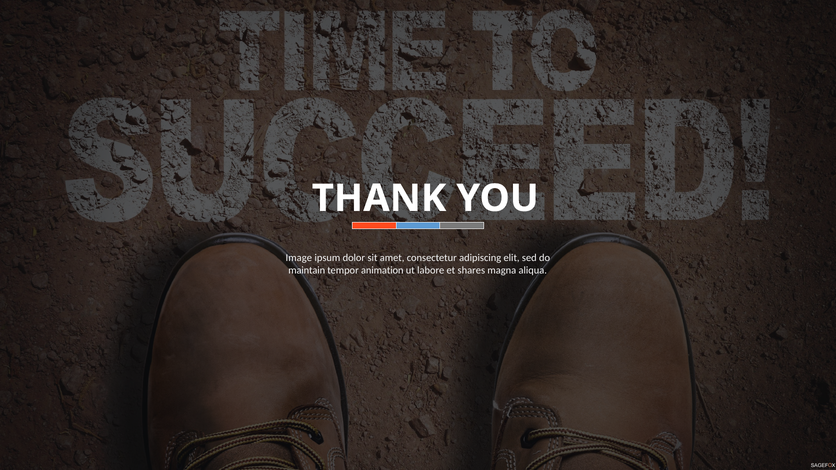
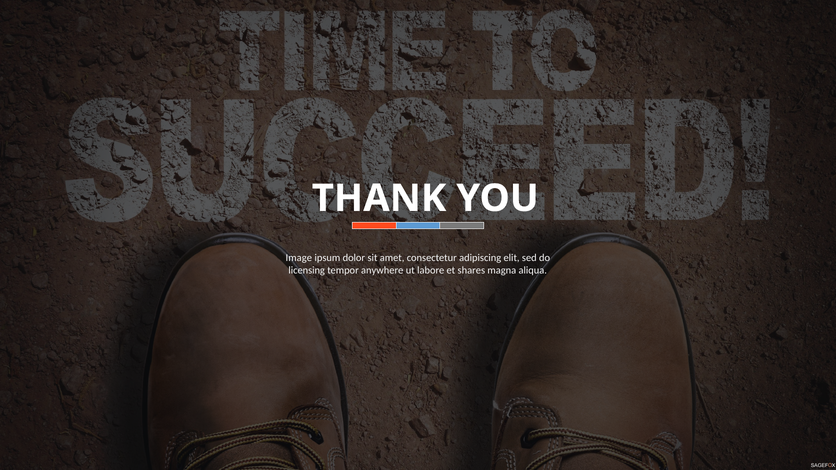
maintain: maintain -> licensing
animation: animation -> anywhere
